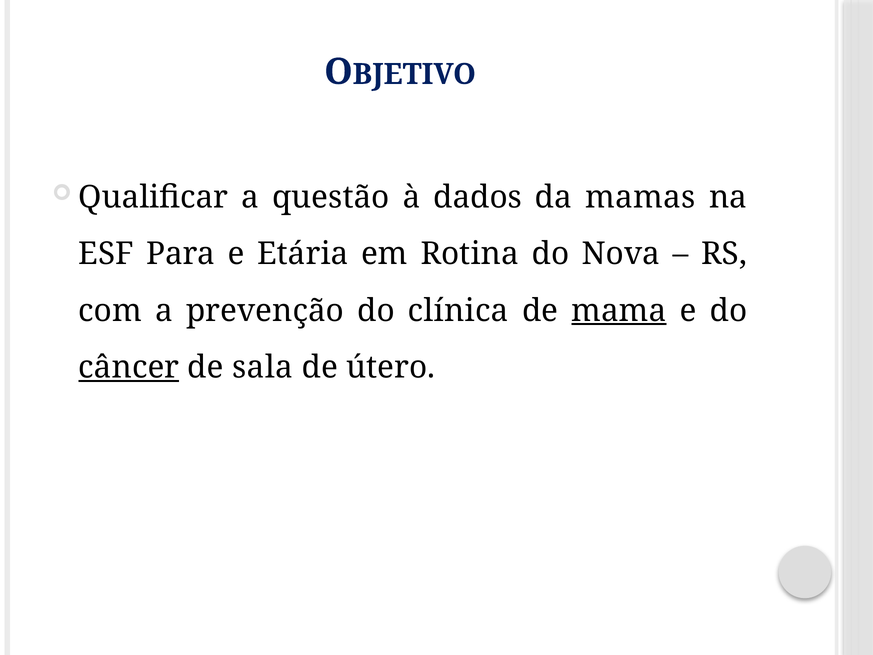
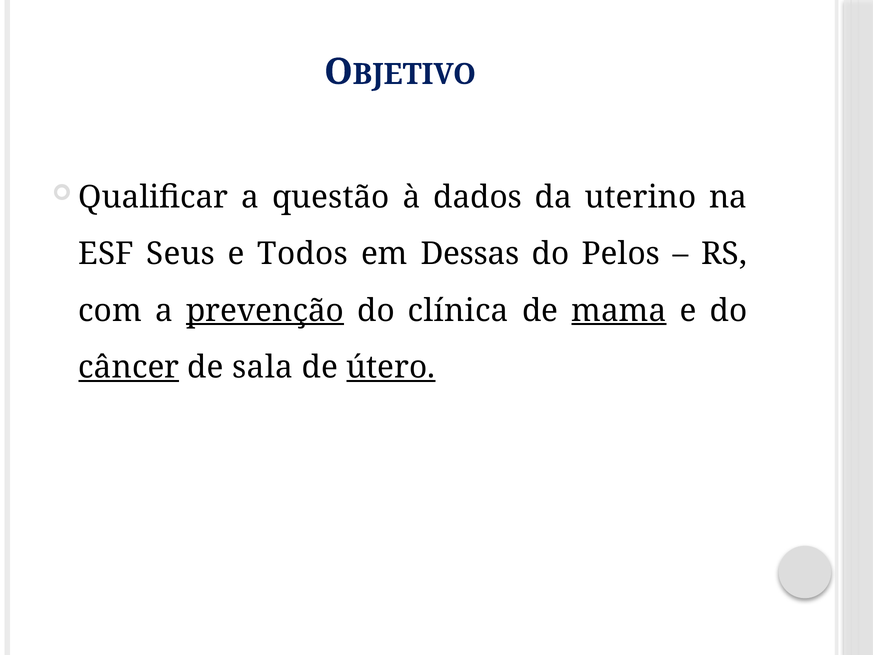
mamas: mamas -> uterino
Para: Para -> Seus
Etária: Etária -> Todos
Rotina: Rotina -> Dessas
Nova: Nova -> Pelos
prevenção underline: none -> present
útero underline: none -> present
